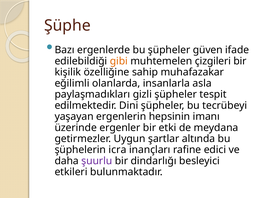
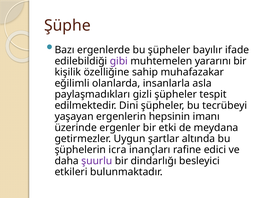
güven: güven -> bayılır
gibi colour: orange -> purple
çizgileri: çizgileri -> yararını
